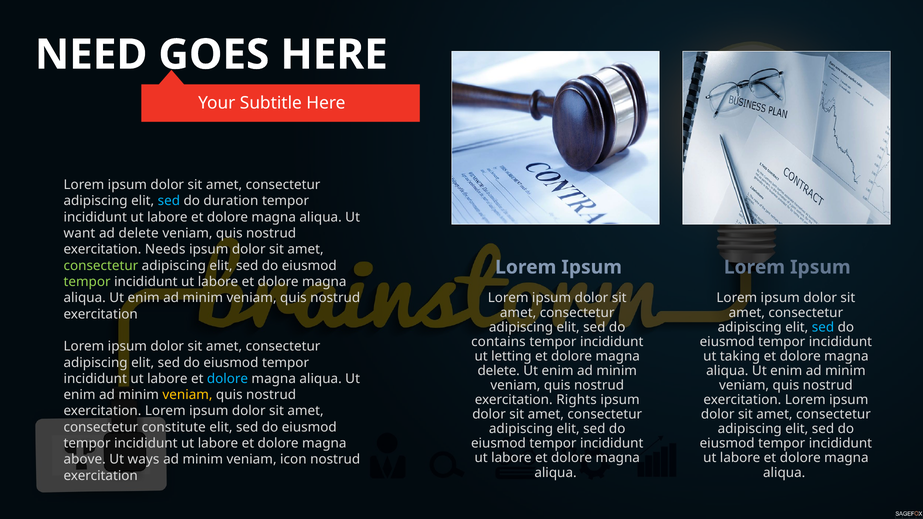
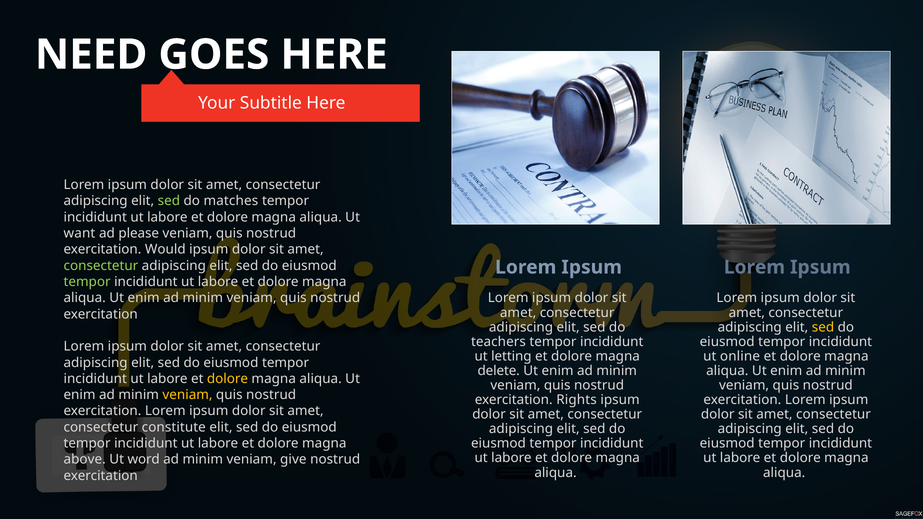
sed at (169, 201) colour: light blue -> light green
duration: duration -> matches
ad delete: delete -> please
Needs: Needs -> Would
sed at (823, 327) colour: light blue -> yellow
contains: contains -> teachers
taking: taking -> online
dolore at (228, 379) colour: light blue -> yellow
ways: ways -> word
icon: icon -> give
